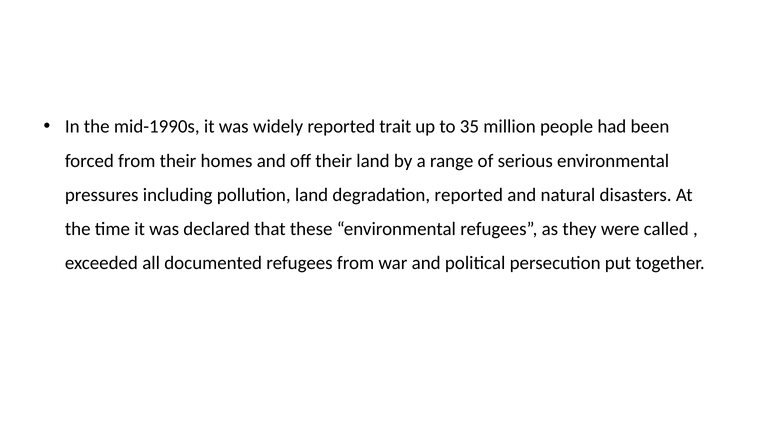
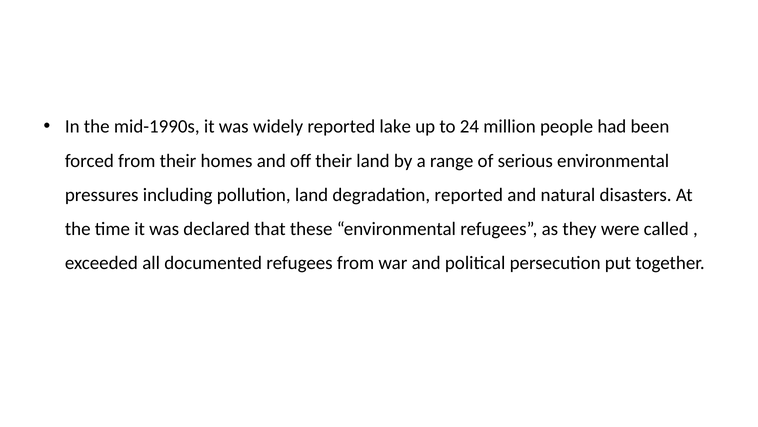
trait: trait -> lake
35: 35 -> 24
